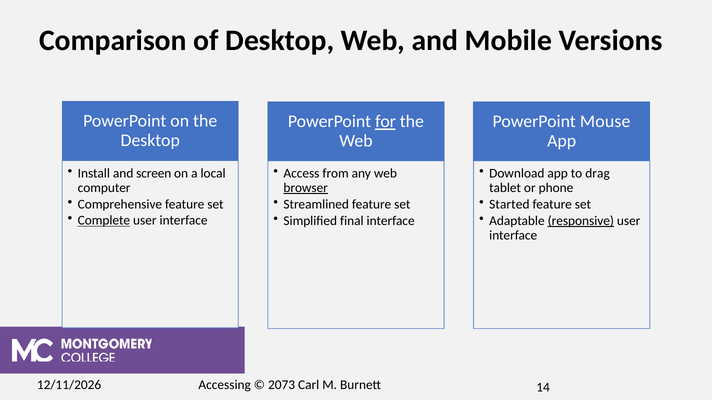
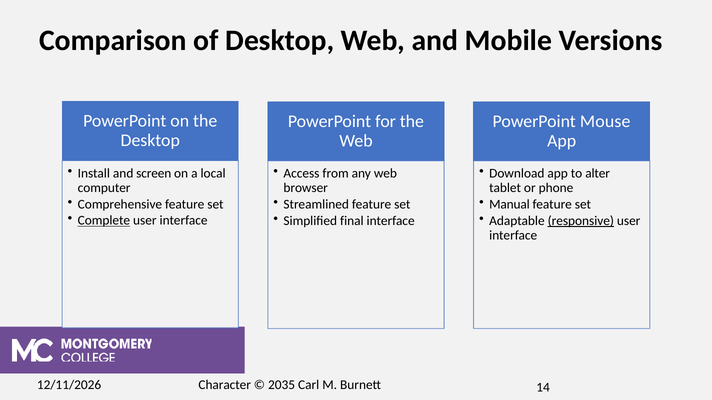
for underline: present -> none
drag: drag -> alter
browser underline: present -> none
Started: Started -> Manual
Accessing: Accessing -> Character
2073: 2073 -> 2035
